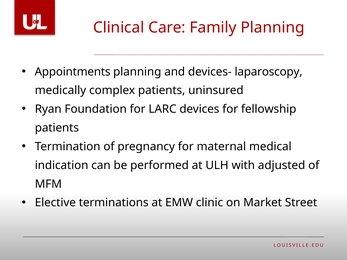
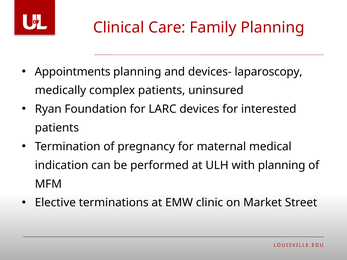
fellowship: fellowship -> interested
with adjusted: adjusted -> planning
